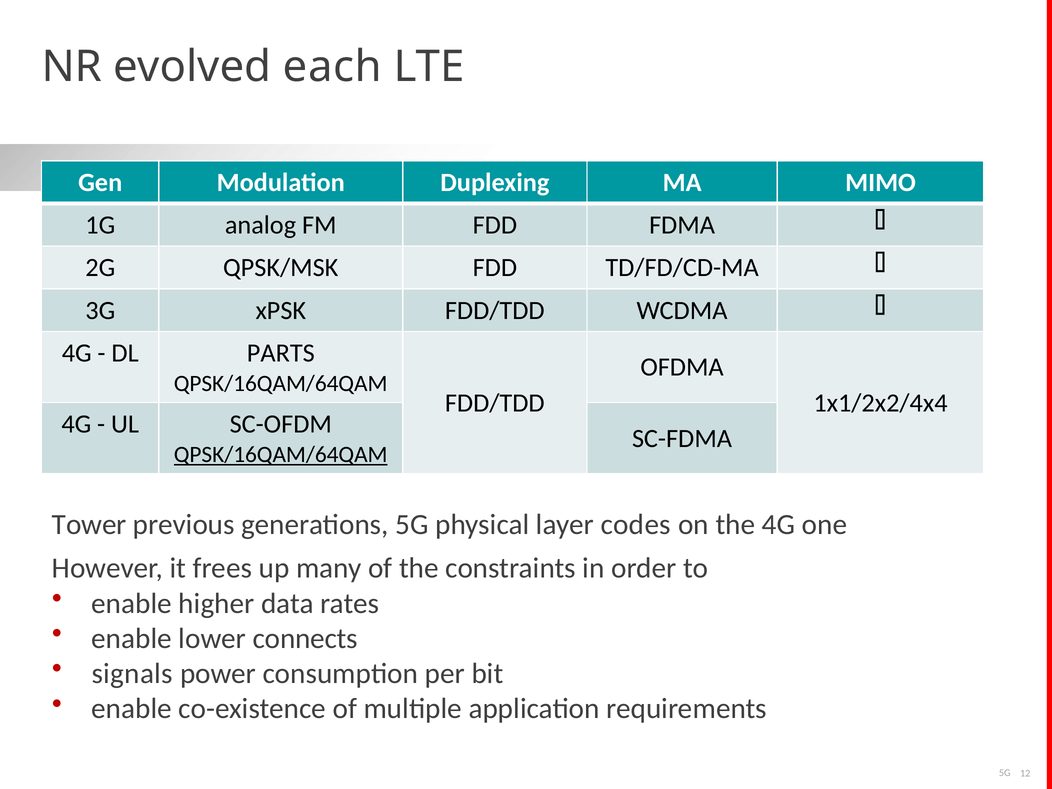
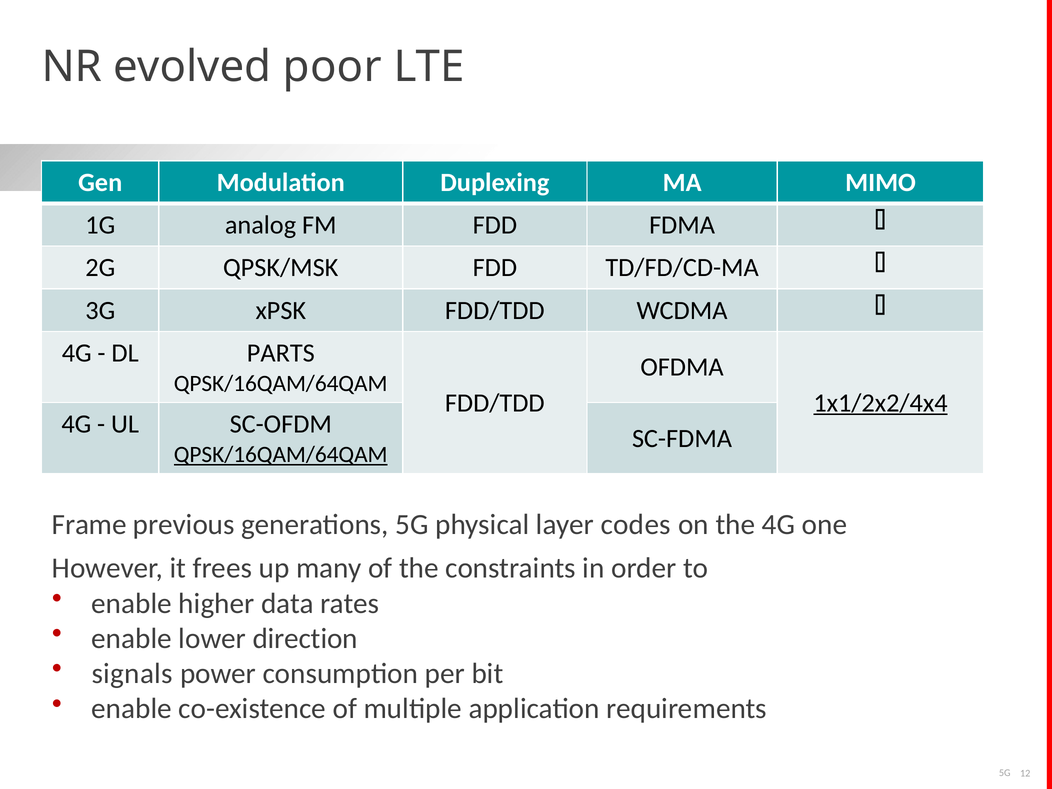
each: each -> poor
1x1/2x2/4x4 underline: none -> present
Tower: Tower -> Frame
connects: connects -> direction
